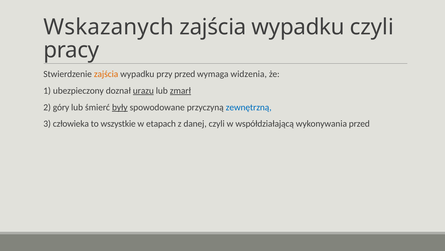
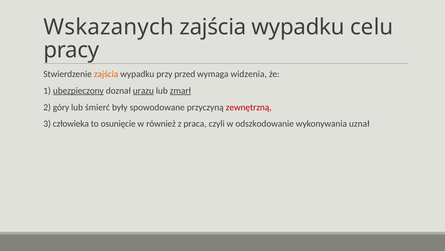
wypadku czyli: czyli -> celu
ubezpieczony underline: none -> present
były underline: present -> none
zewnętrzną colour: blue -> red
wszystkie: wszystkie -> osunięcie
etapach: etapach -> również
danej: danej -> praca
współdziałającą: współdziałającą -> odszkodowanie
wykonywania przed: przed -> uznał
